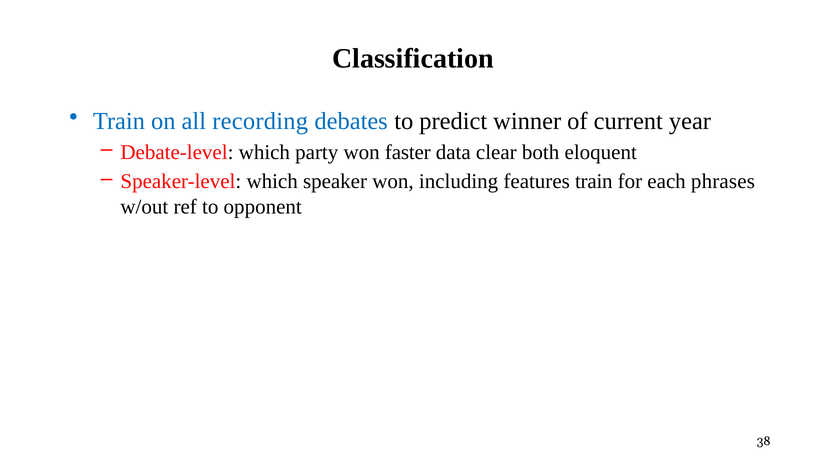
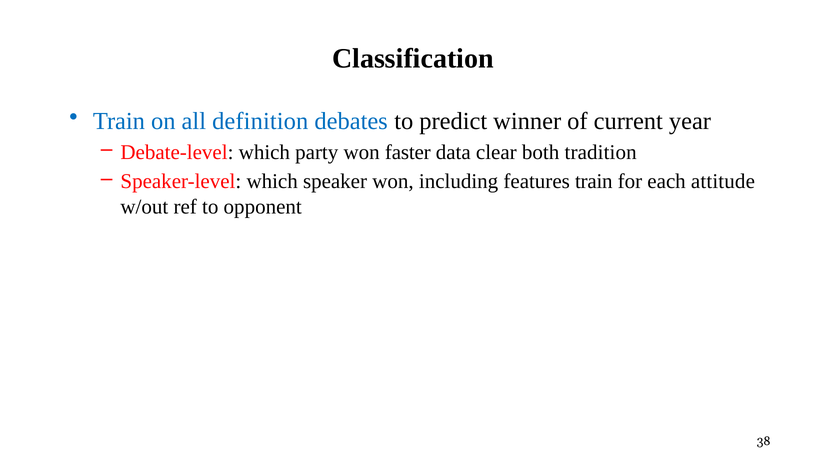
recording: recording -> definition
eloquent: eloquent -> tradition
phrases: phrases -> attitude
